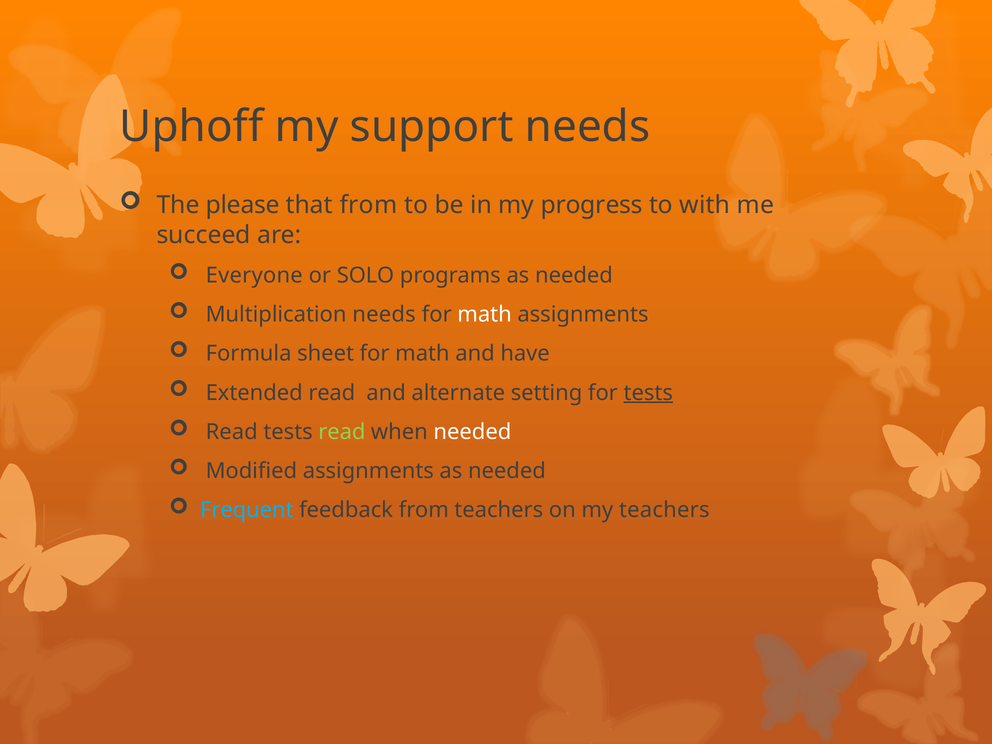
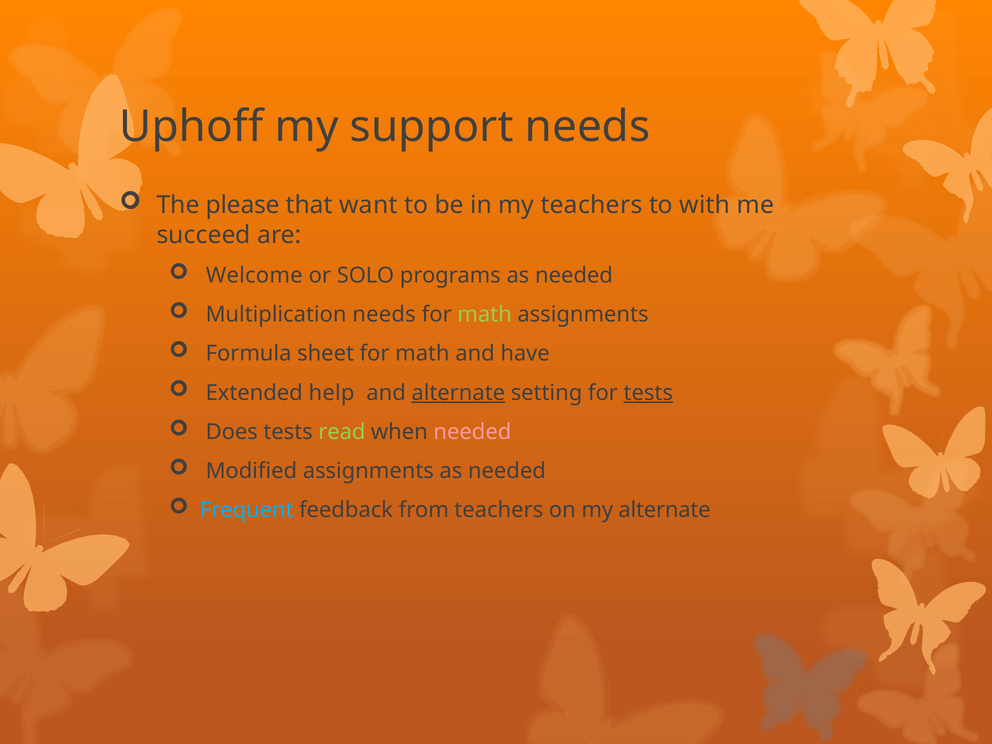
that from: from -> want
my progress: progress -> teachers
Everyone: Everyone -> Welcome
math at (485, 315) colour: white -> light green
Extended read: read -> help
alternate at (458, 393) underline: none -> present
Read at (232, 432): Read -> Does
needed at (472, 432) colour: white -> pink
my teachers: teachers -> alternate
